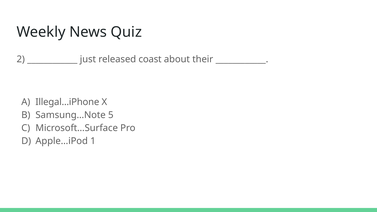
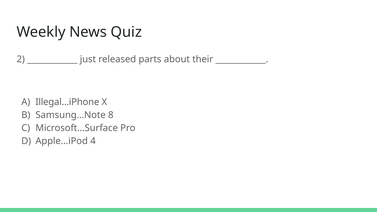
coast: coast -> parts
5: 5 -> 8
1: 1 -> 4
